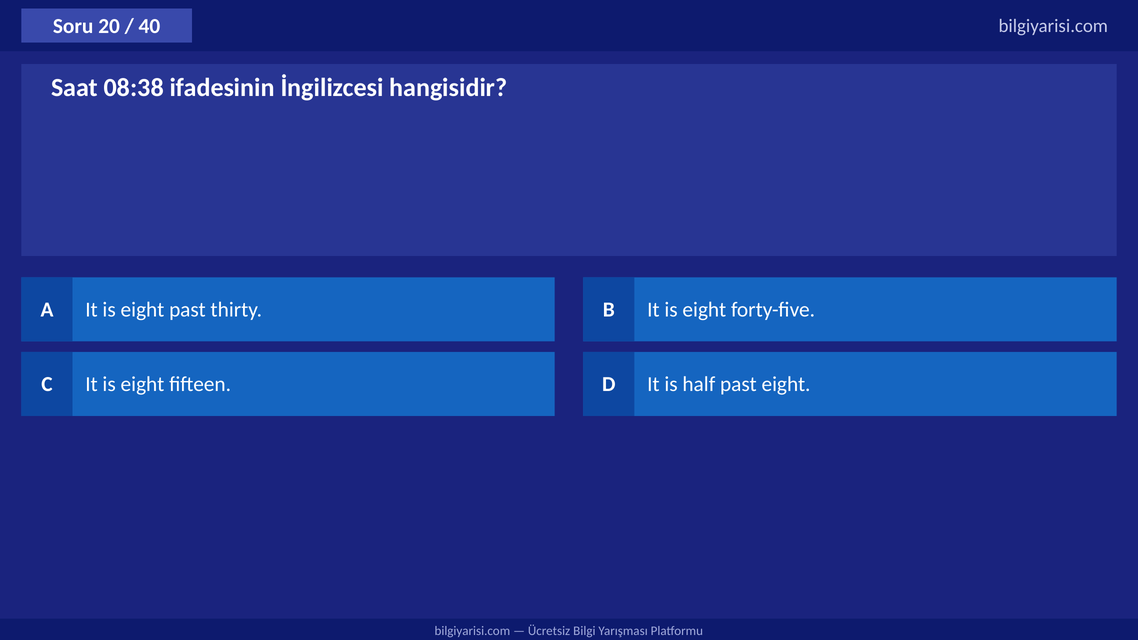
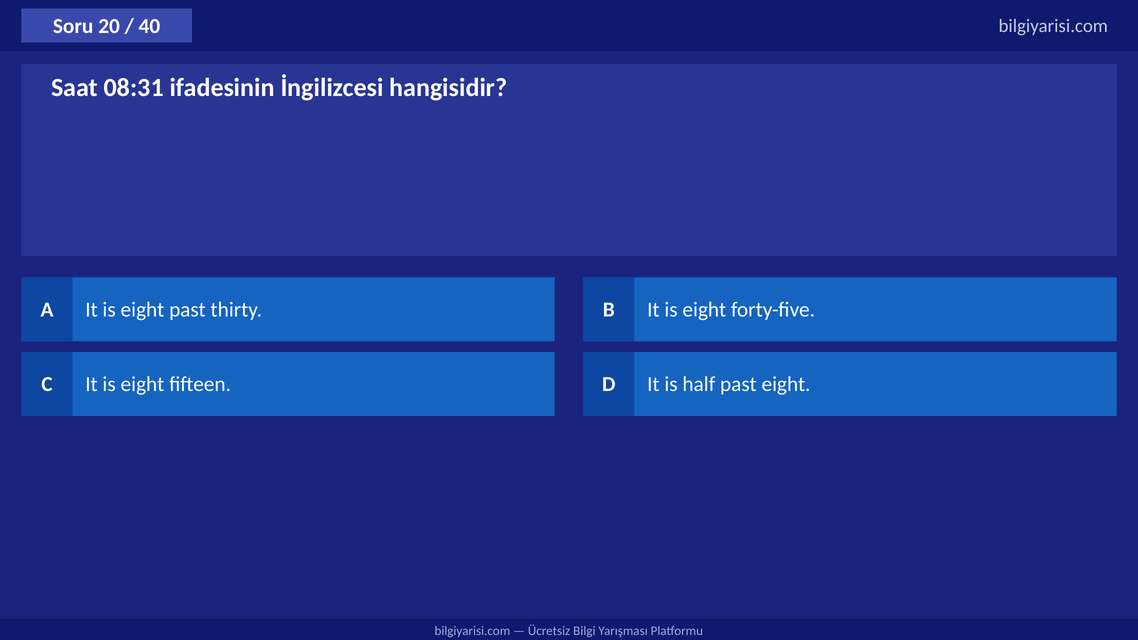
08:38: 08:38 -> 08:31
